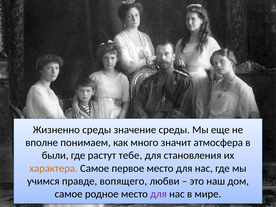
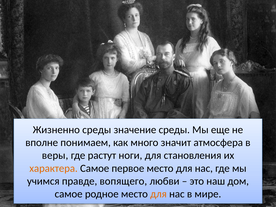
были: были -> веры
тебе: тебе -> ноги
для at (159, 194) colour: purple -> orange
